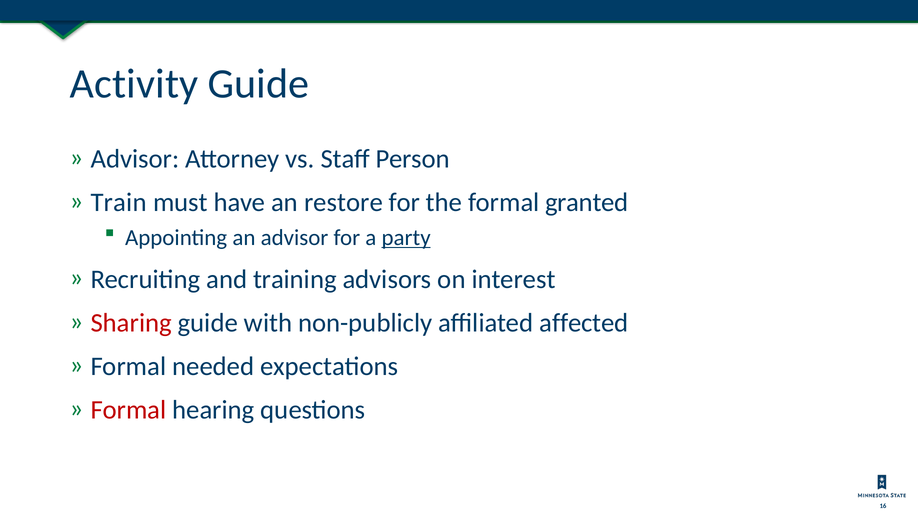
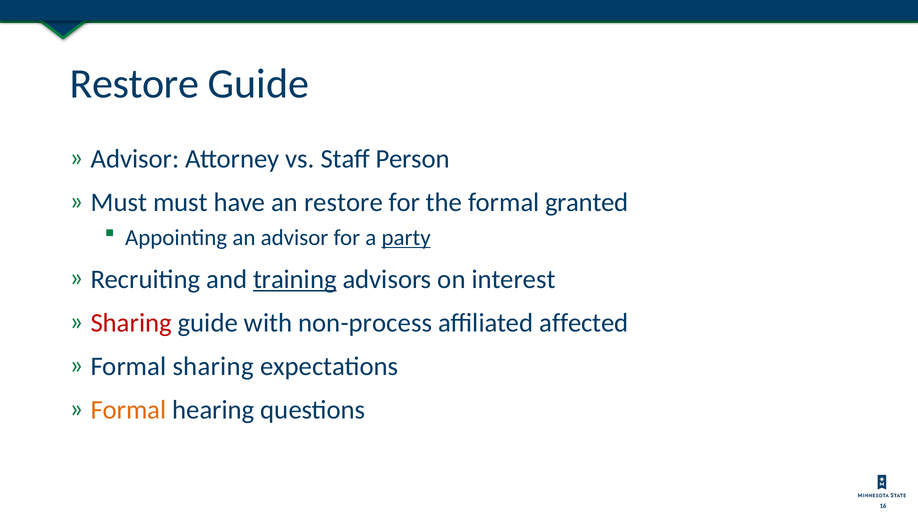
Activity at (134, 84): Activity -> Restore
Train at (119, 202): Train -> Must
training underline: none -> present
non-publicly: non-publicly -> non-process
Formal needed: needed -> sharing
Formal at (128, 410) colour: red -> orange
